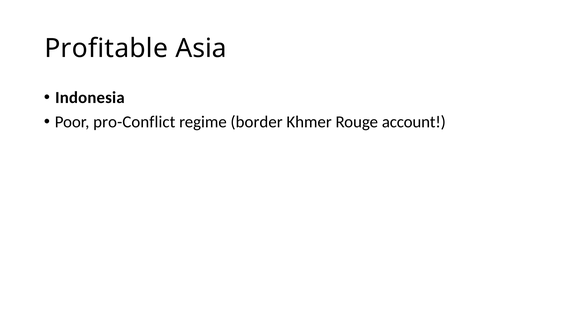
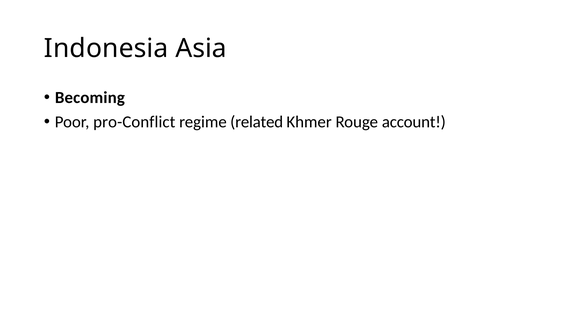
Profitable: Profitable -> Indonesia
Indonesia: Indonesia -> Becoming
border: border -> related
